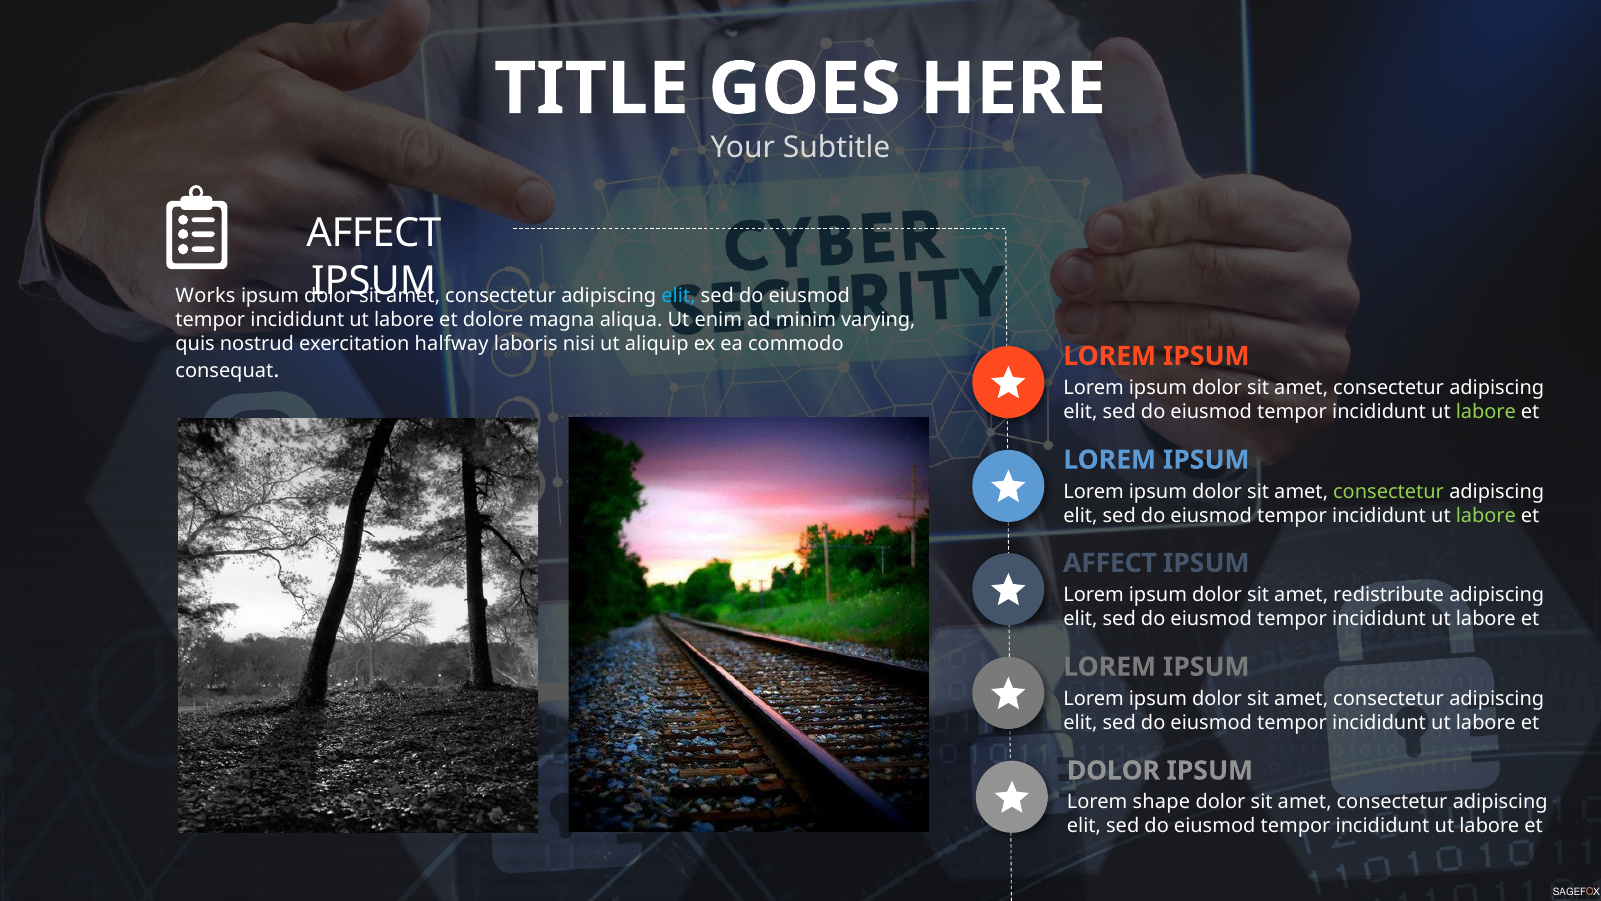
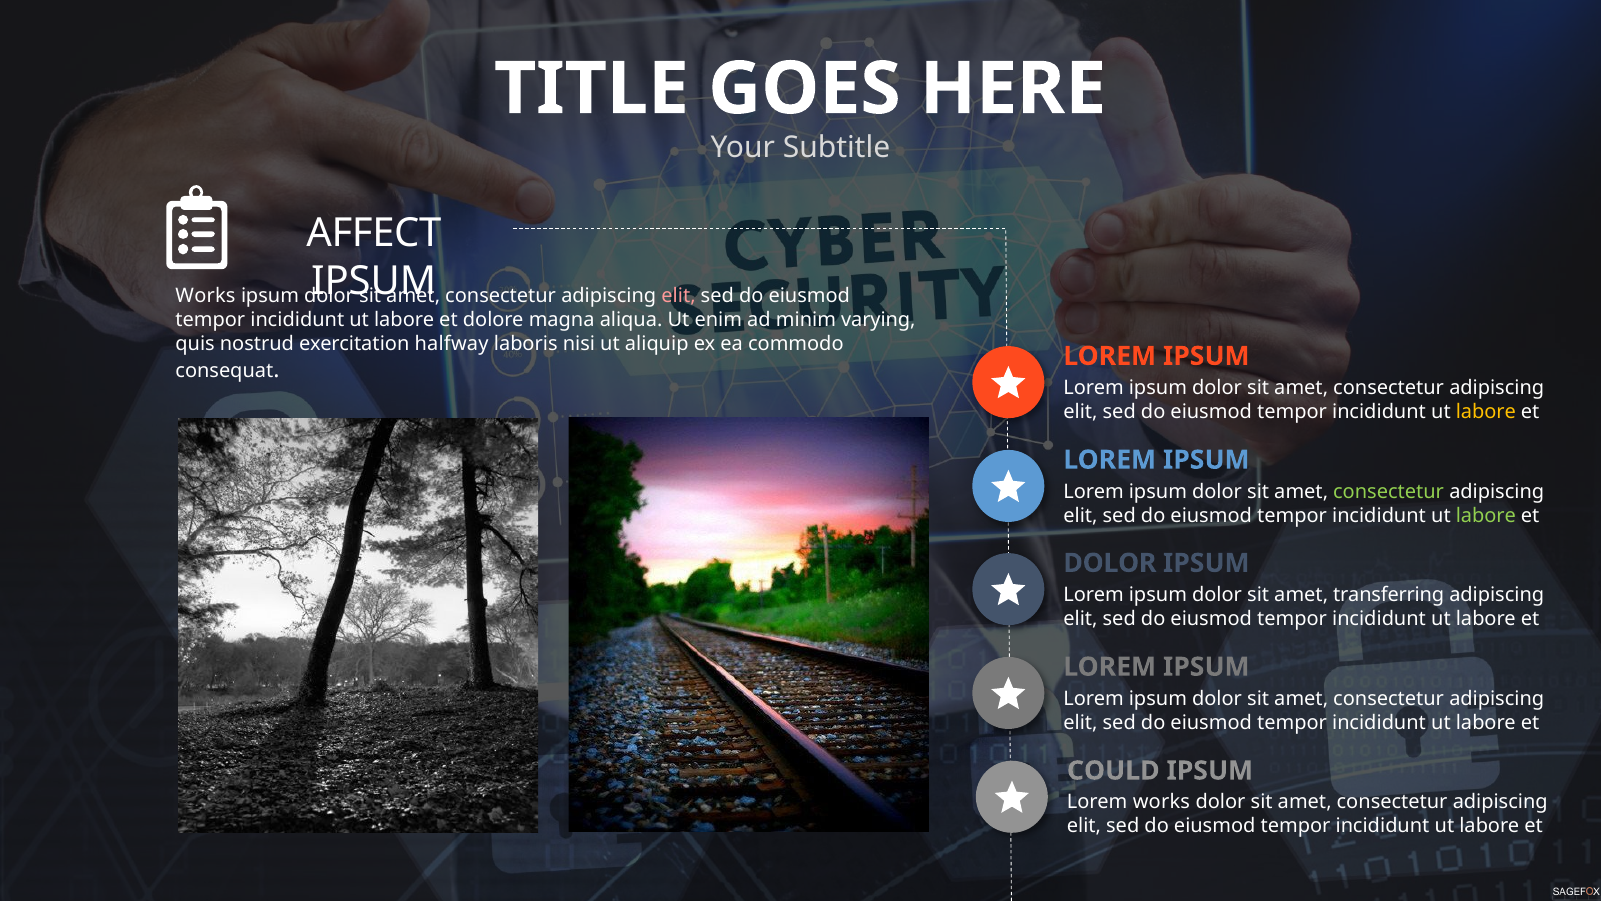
elit at (678, 295) colour: light blue -> pink
labore at (1486, 411) colour: light green -> yellow
AFFECT at (1110, 563): AFFECT -> DOLOR
redistribute: redistribute -> transferring
DOLOR at (1113, 770): DOLOR -> COULD
Lorem shape: shape -> works
